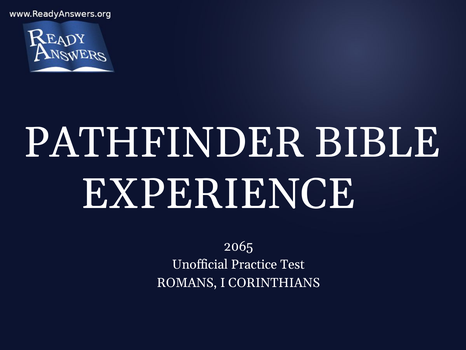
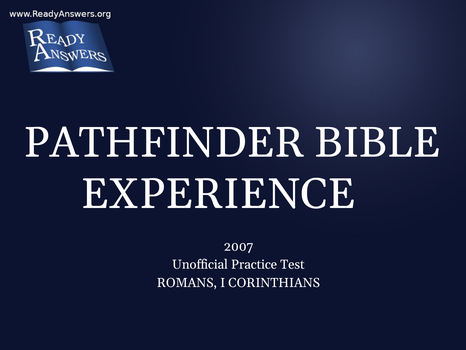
2065: 2065 -> 2007
